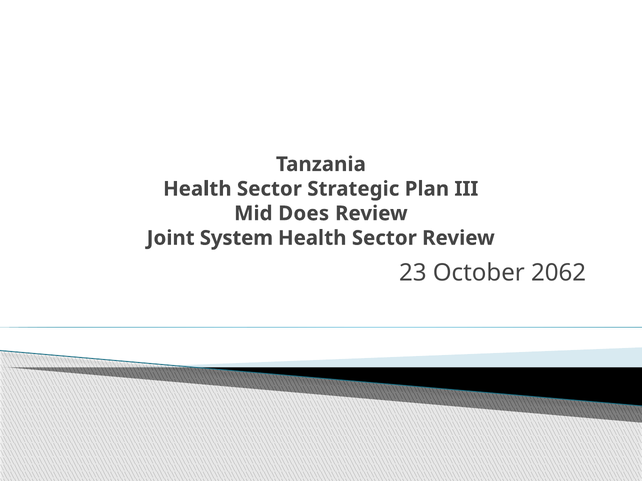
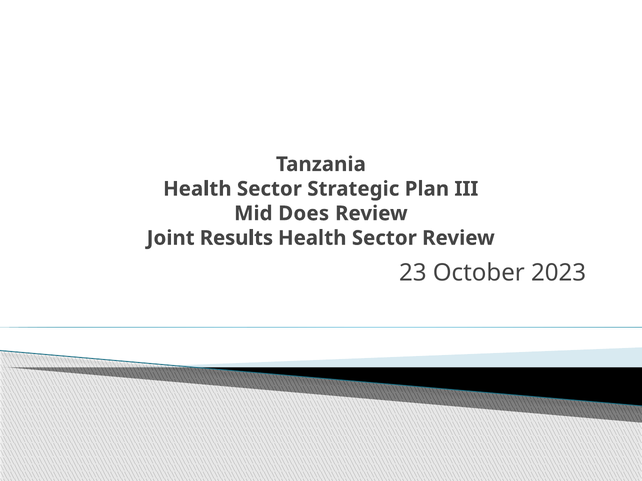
System: System -> Results
2062: 2062 -> 2023
